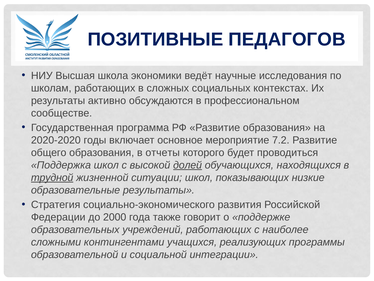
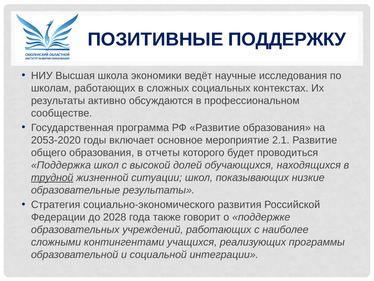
ПЕДАГОГОВ: ПЕДАГОГОВ -> ПОДДЕРЖКУ
2020-2020: 2020-2020 -> 2053-2020
7.2: 7.2 -> 2.1
долей underline: present -> none
2000: 2000 -> 2028
